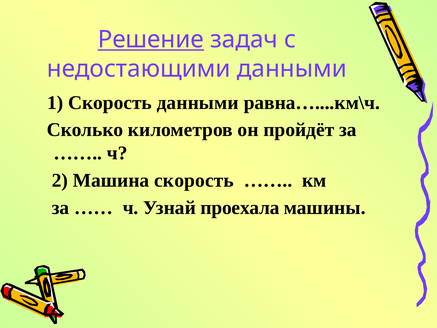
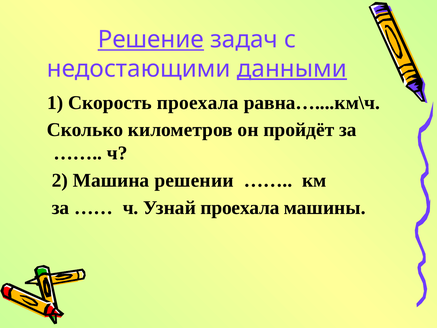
данными at (292, 69) underline: none -> present
Скорость данными: данными -> проехала
Машина скорость: скорость -> решении
